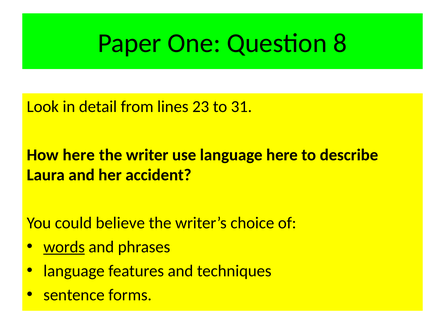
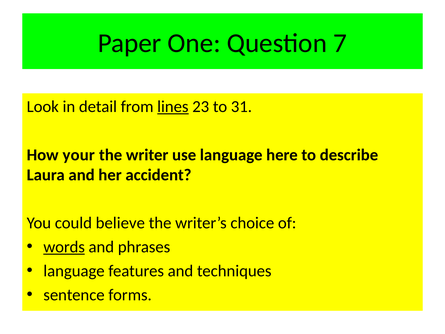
8: 8 -> 7
lines underline: none -> present
How here: here -> your
